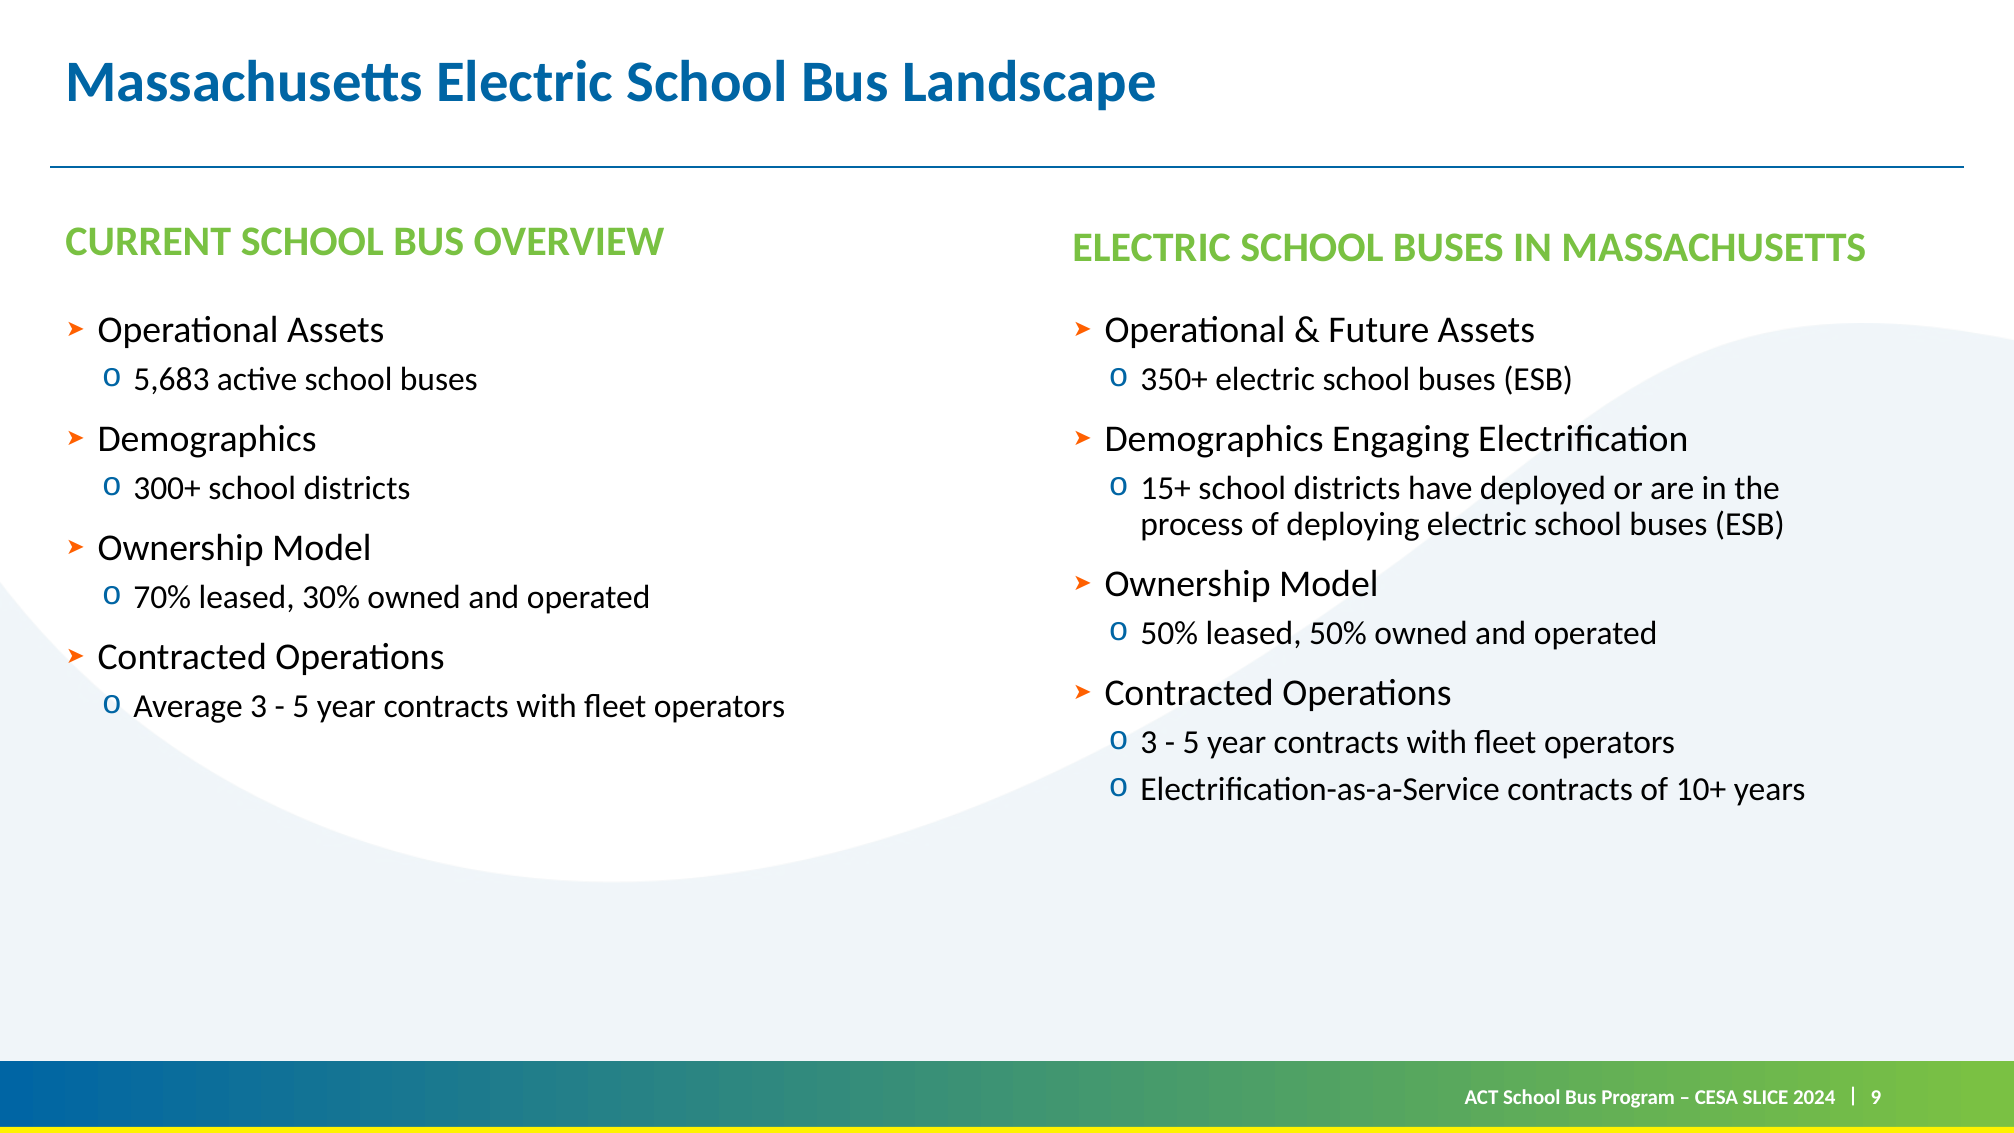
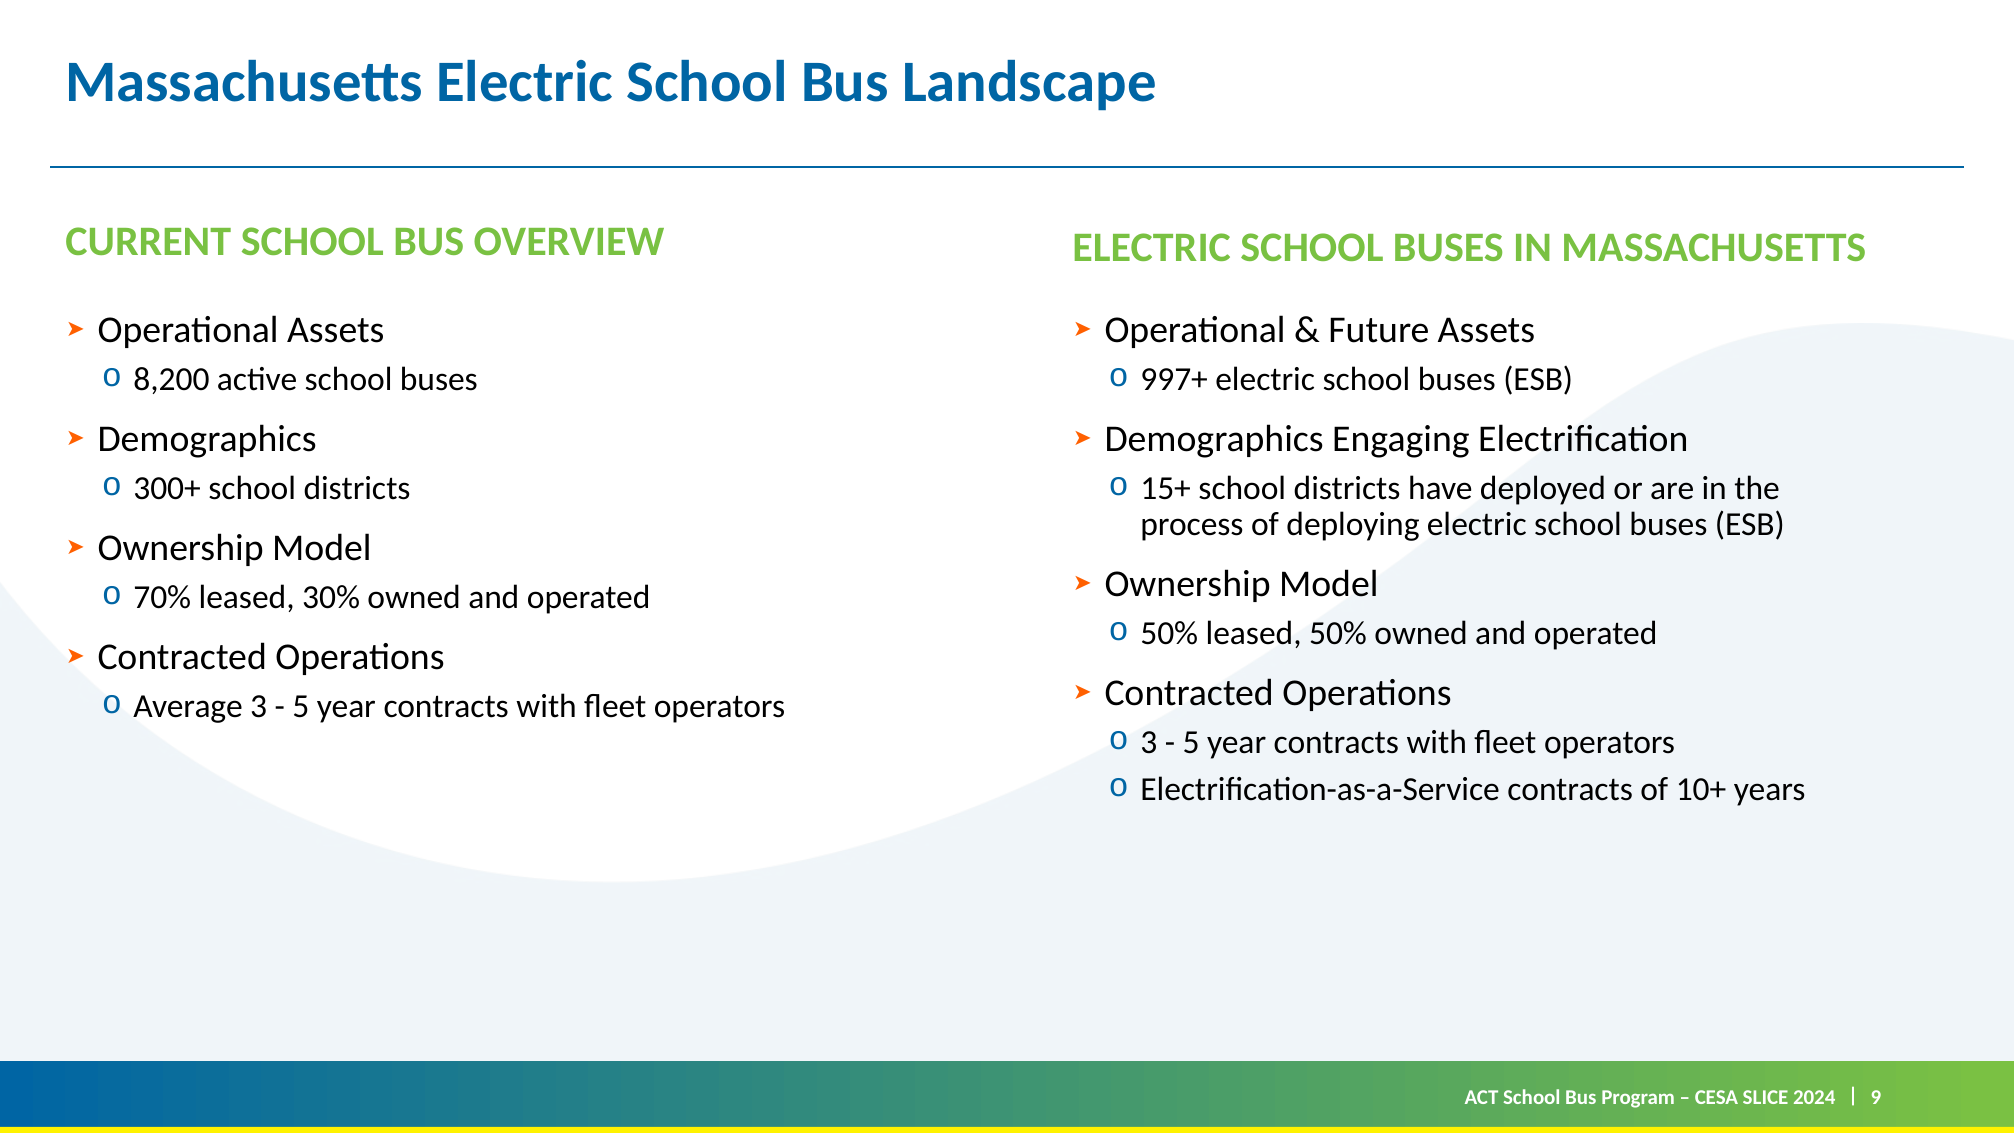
5,683: 5,683 -> 8,200
350+: 350+ -> 997+
